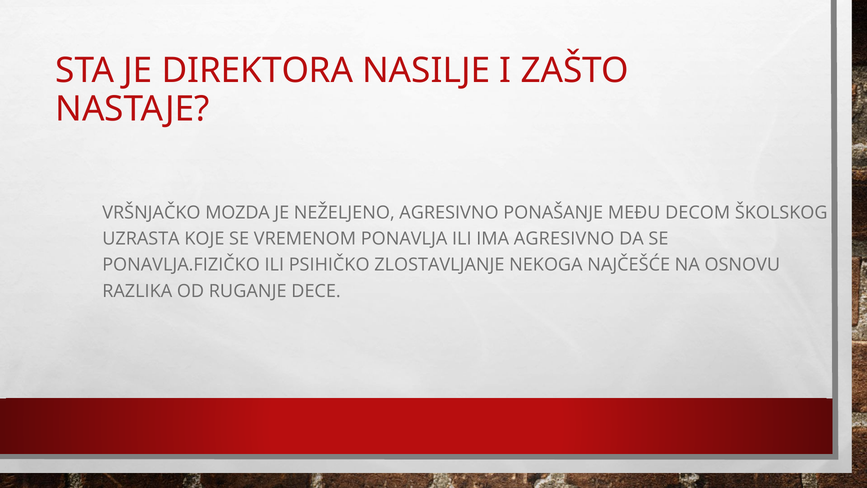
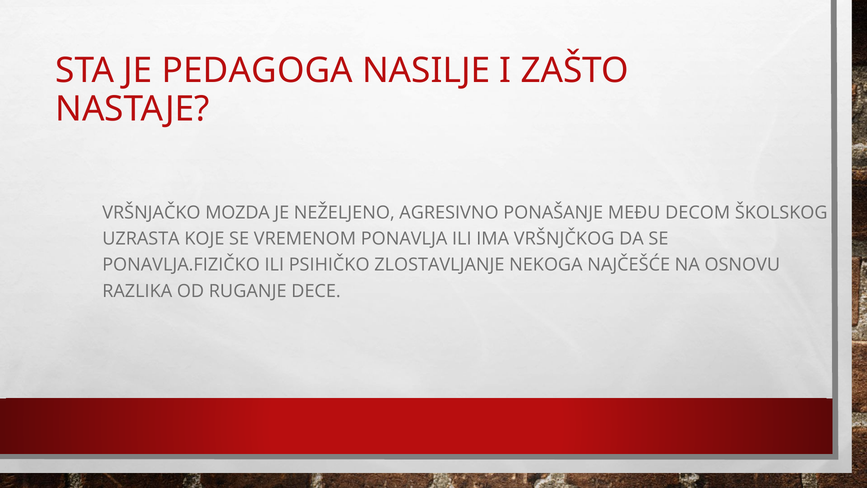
DIREKTORA: DIREKTORA -> PEDAGOGA
IMA AGRESIVNO: AGRESIVNO -> VRŠNJČKOG
